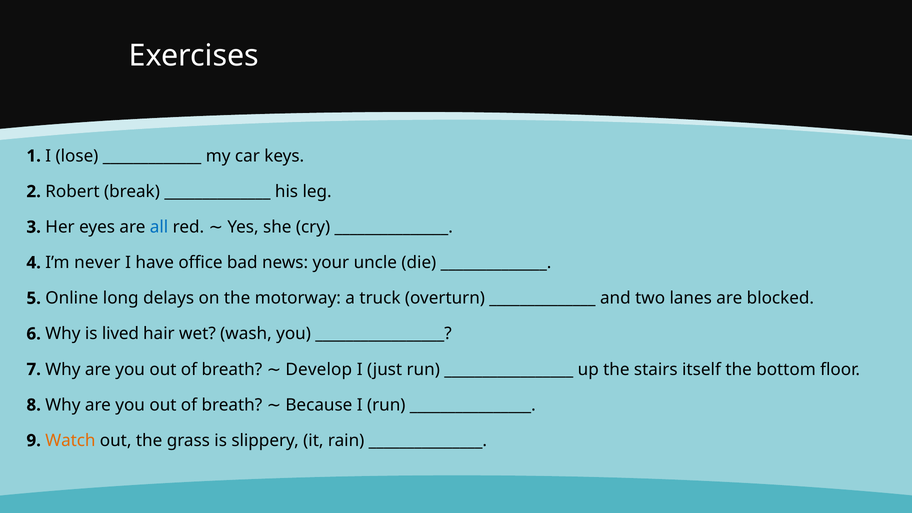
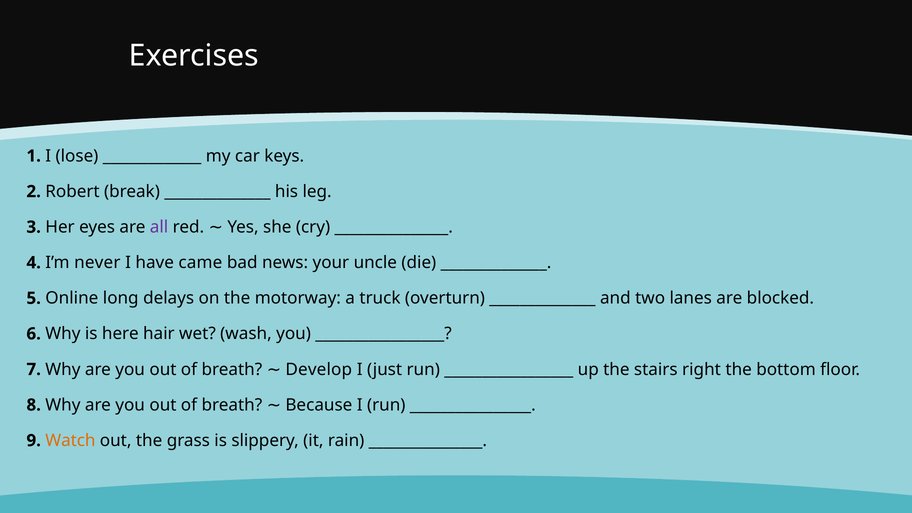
all colour: blue -> purple
office: office -> came
lived: lived -> here
itself: itself -> right
